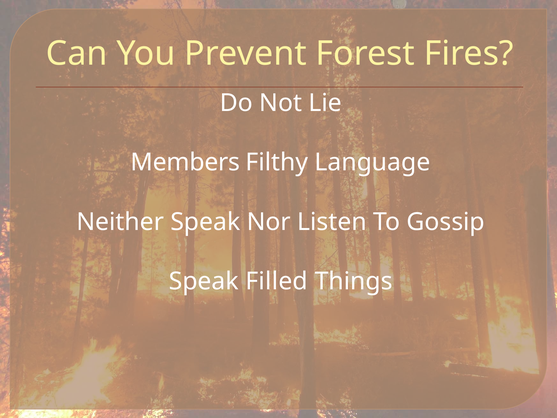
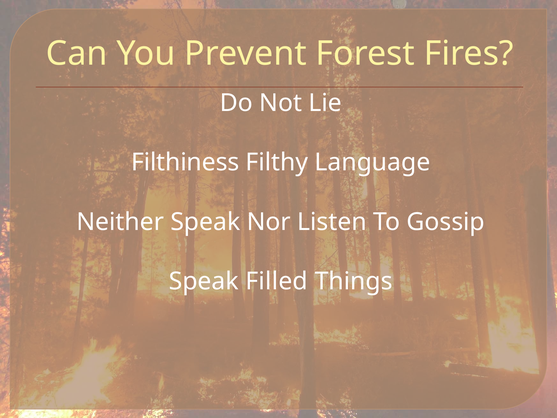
Members: Members -> Filthiness
